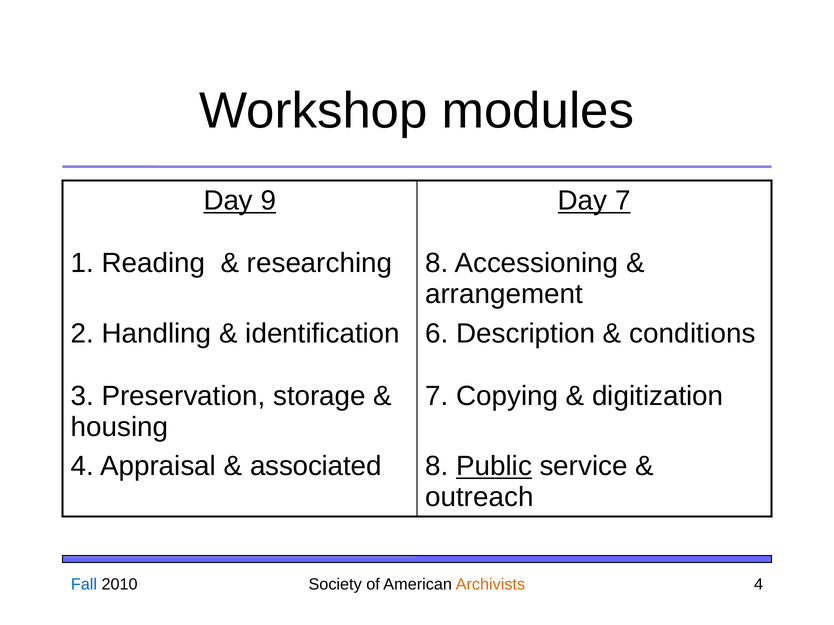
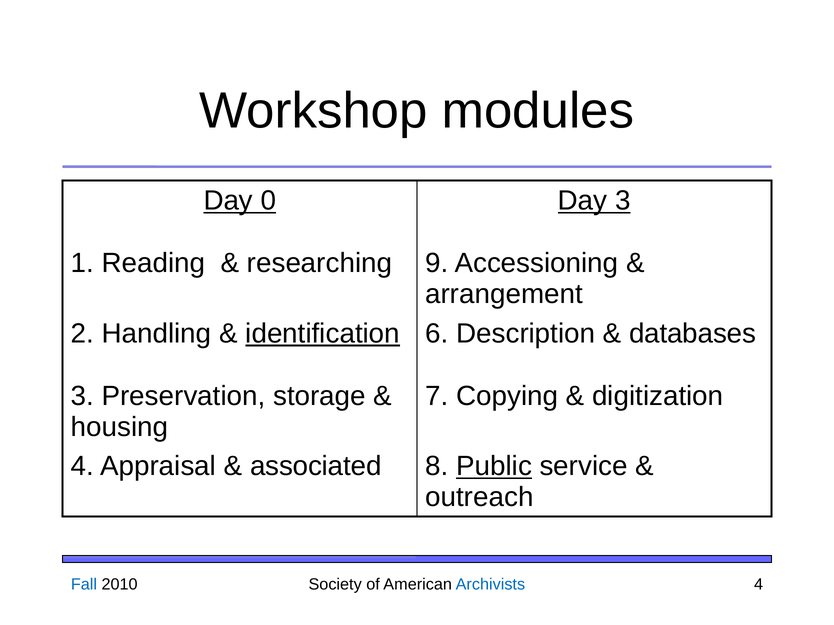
9: 9 -> 0
Day 7: 7 -> 3
researching 8: 8 -> 9
identification underline: none -> present
conditions: conditions -> databases
Archivists colour: orange -> blue
